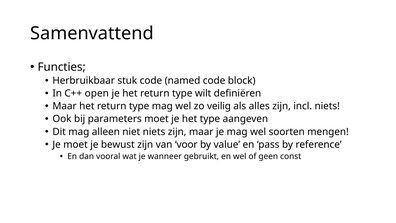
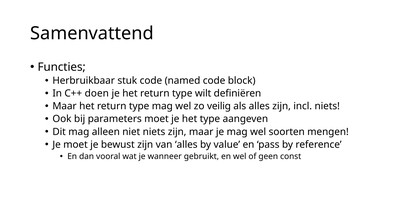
open: open -> doen
van voor: voor -> alles
